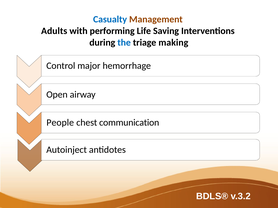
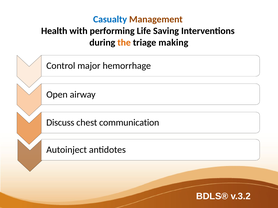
Adults: Adults -> Health
the colour: blue -> orange
People: People -> Discuss
